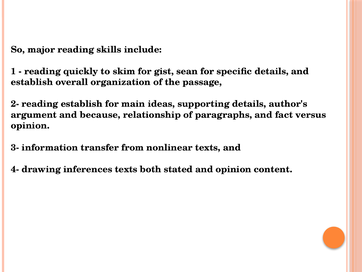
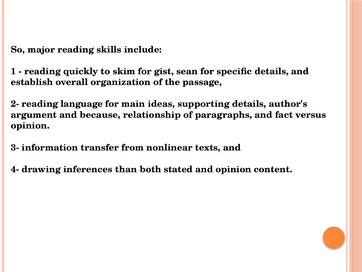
reading establish: establish -> language
inferences texts: texts -> than
